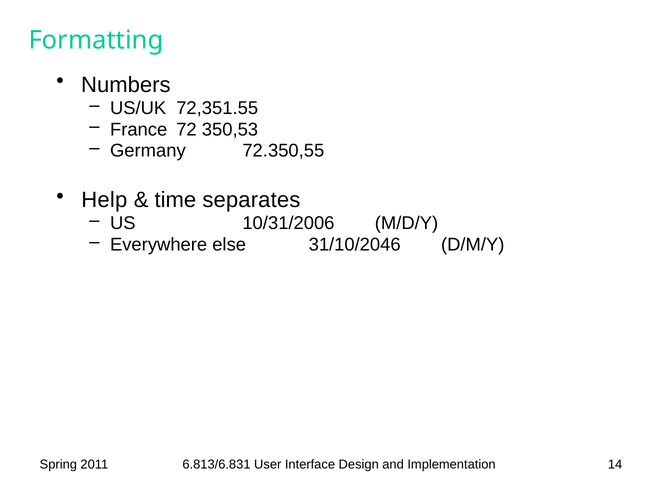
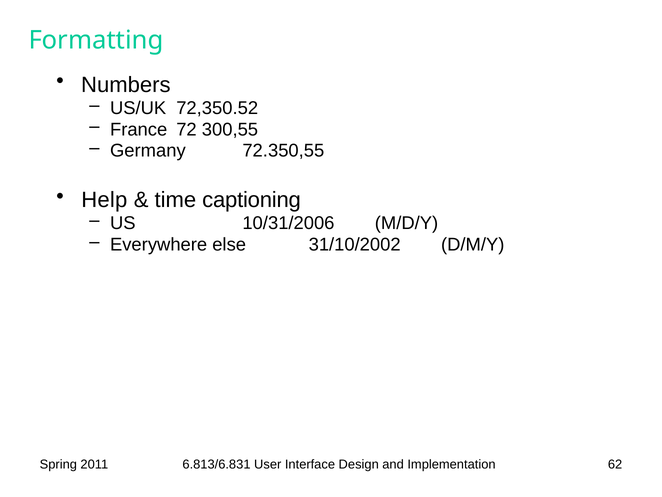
72,351.55: 72,351.55 -> 72,350.52
350,53: 350,53 -> 300,55
separates: separates -> captioning
31/10/2046: 31/10/2046 -> 31/10/2002
14: 14 -> 62
